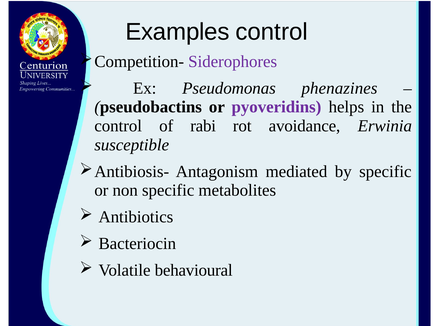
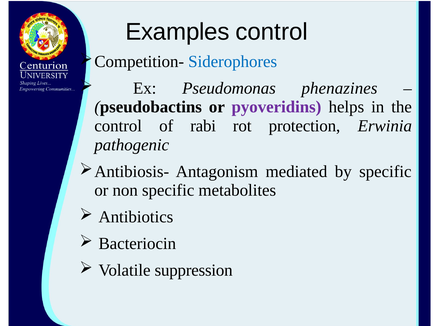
Siderophores colour: purple -> blue
avoidance: avoidance -> protection
susceptible: susceptible -> pathogenic
behavioural: behavioural -> suppression
